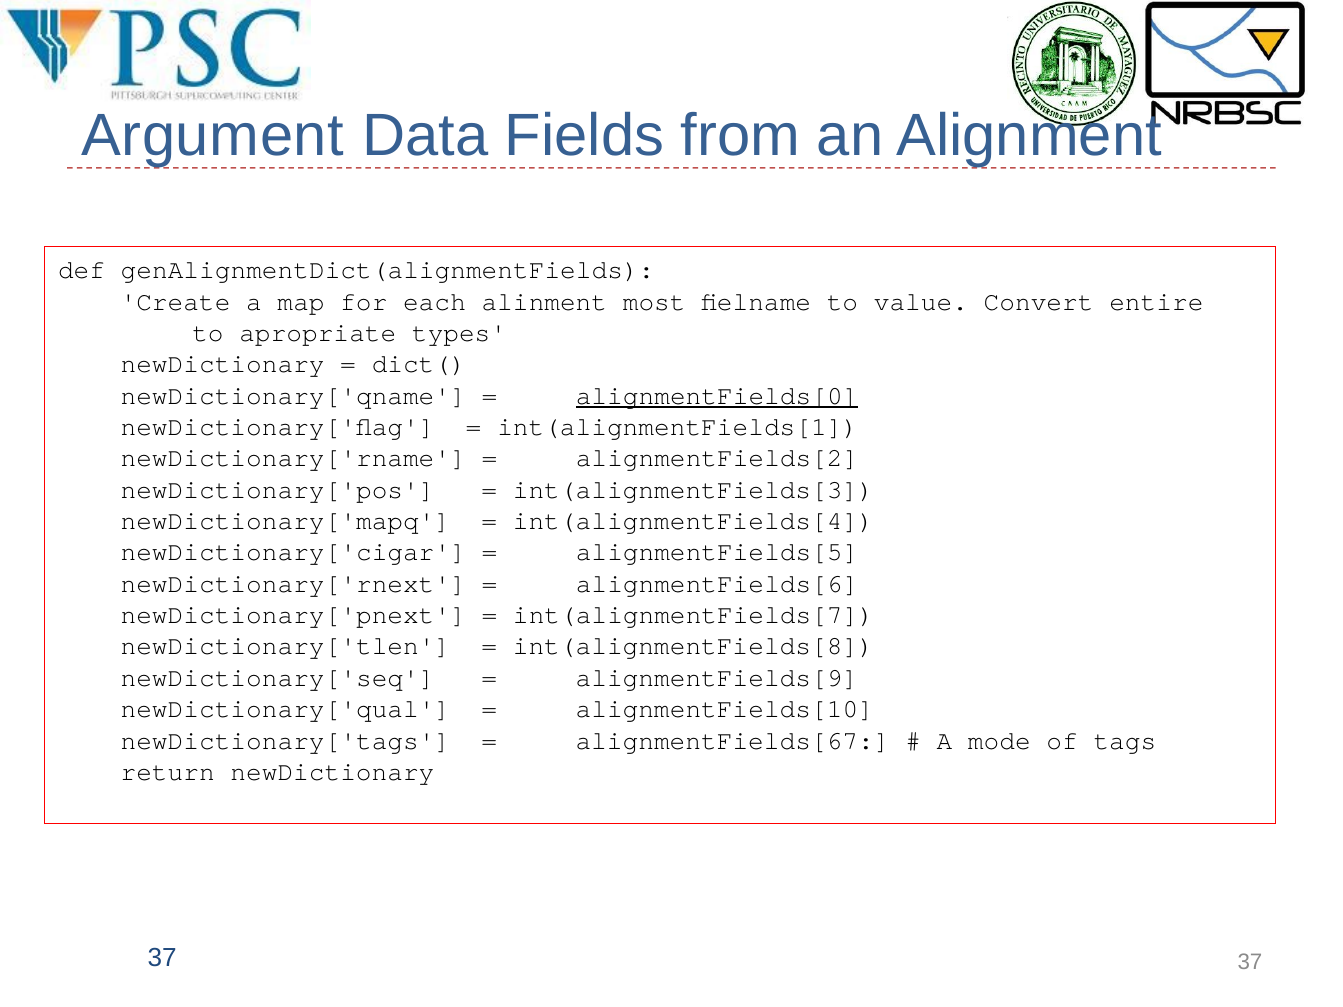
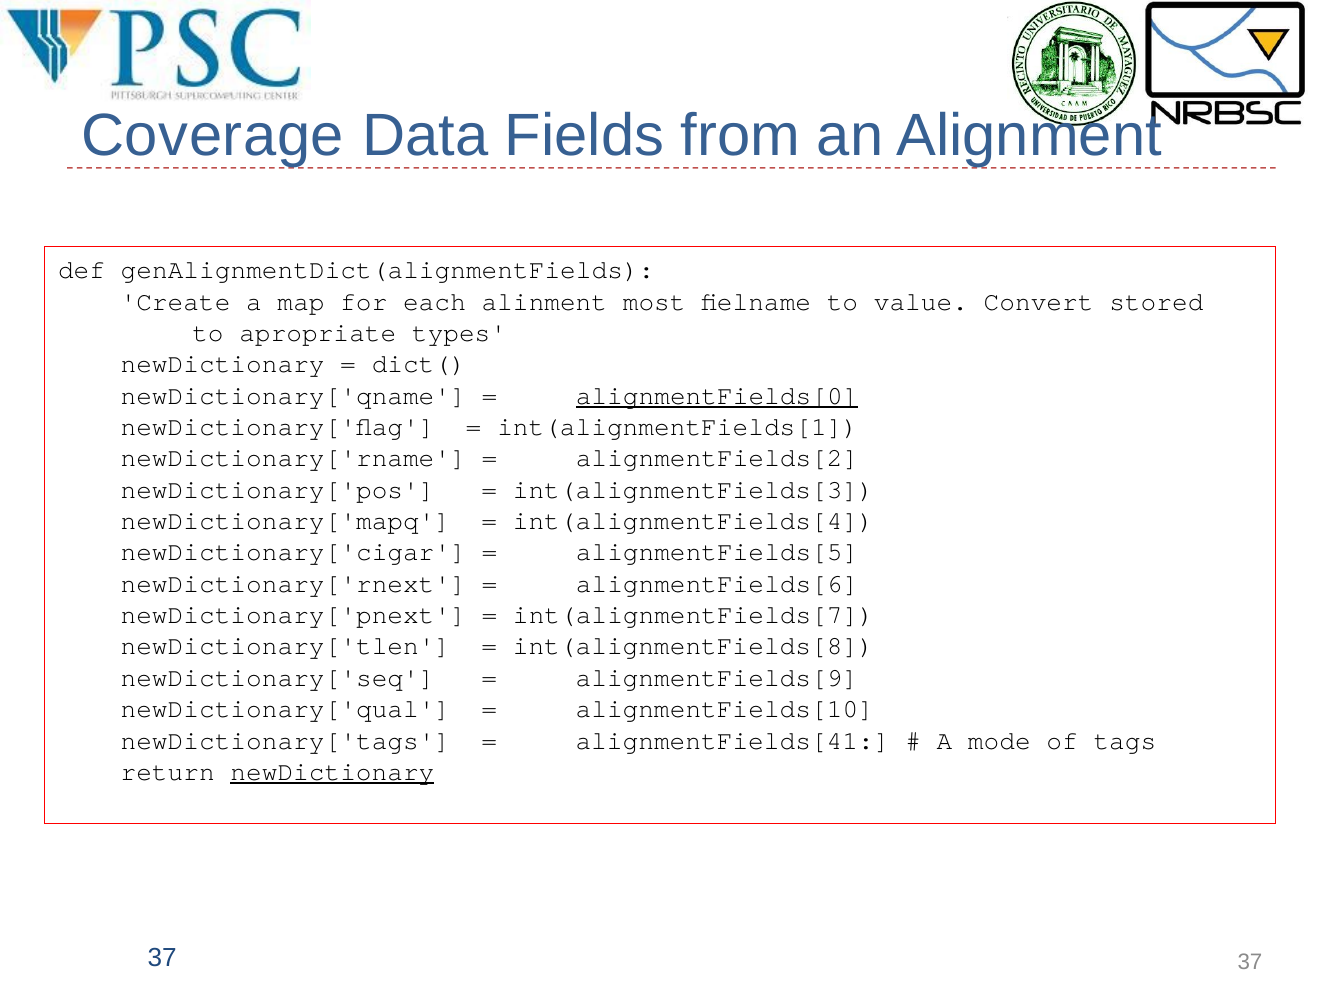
Argument: Argument -> Coverage
entire: entire -> stored
alignmentFields[67: alignmentFields[67 -> alignmentFields[41
newDictionary at (332, 772) underline: none -> present
